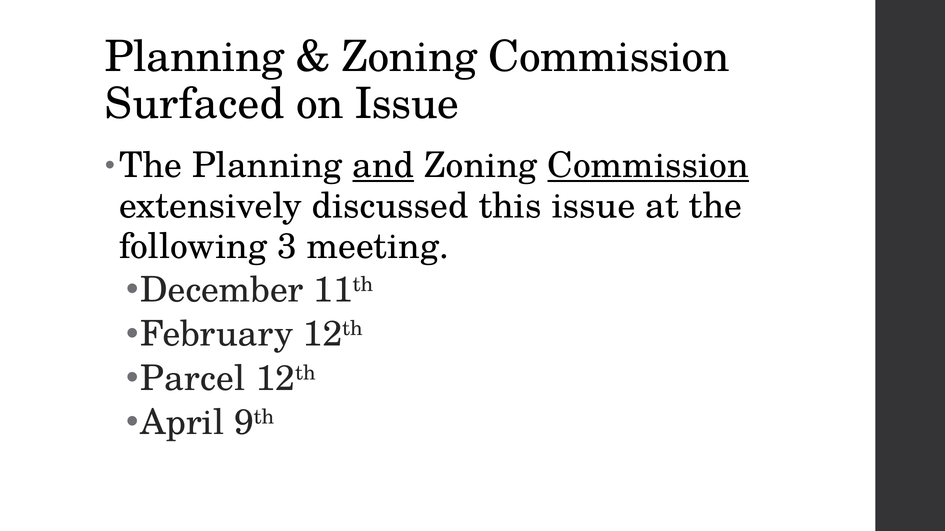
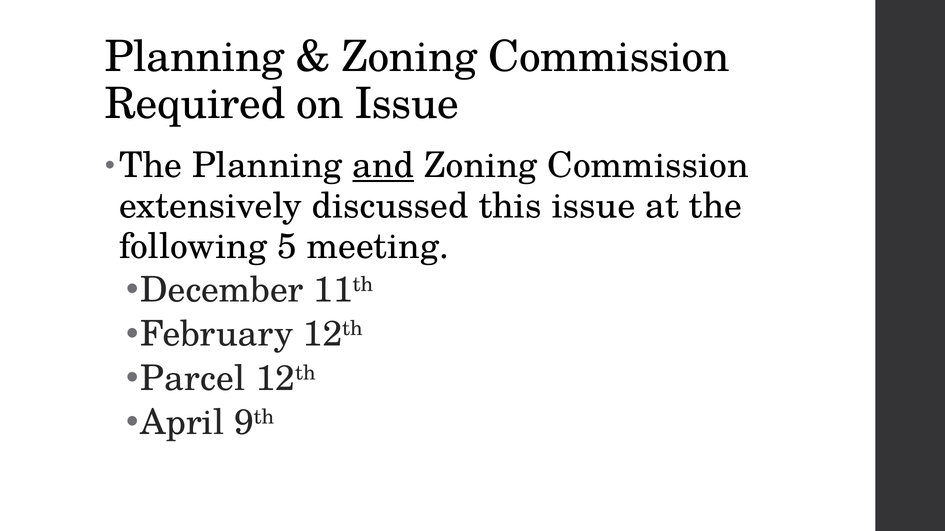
Surfaced: Surfaced -> Required
Commission at (648, 166) underline: present -> none
3: 3 -> 5
